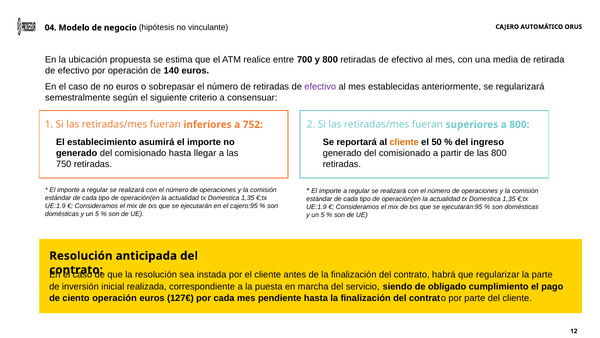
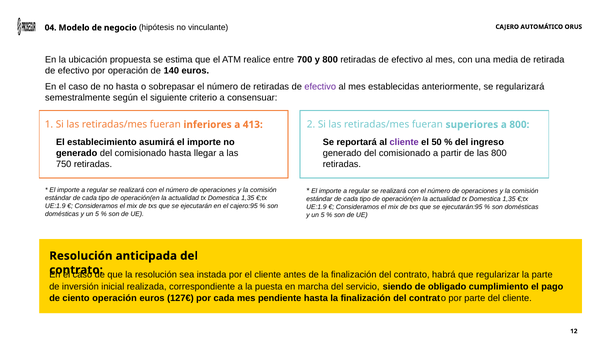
no euros: euros -> hasta
752: 752 -> 413
cliente at (404, 142) colour: orange -> purple
